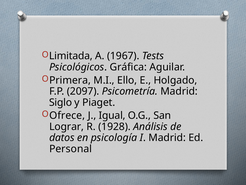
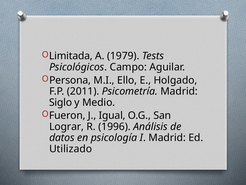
1967: 1967 -> 1979
Gráfica: Gráfica -> Campo
Primera: Primera -> Persona
2097: 2097 -> 2011
Piaget: Piaget -> Medio
Ofrece: Ofrece -> Fueron
1928: 1928 -> 1996
Personal: Personal -> Utilizado
